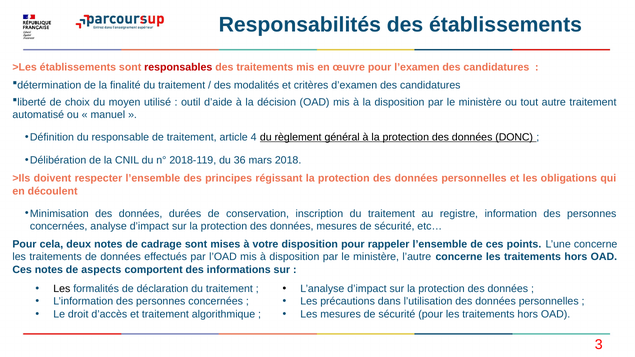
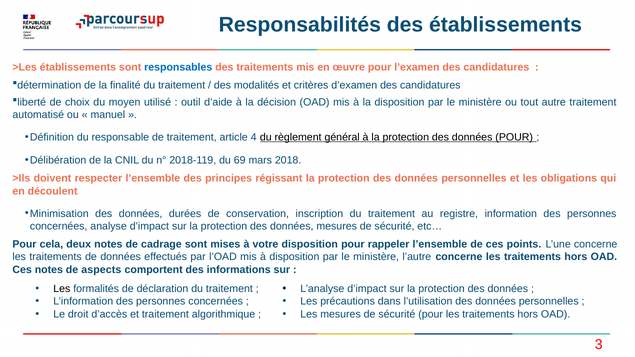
responsables colour: red -> blue
données DONC: DONC -> POUR
36: 36 -> 69
